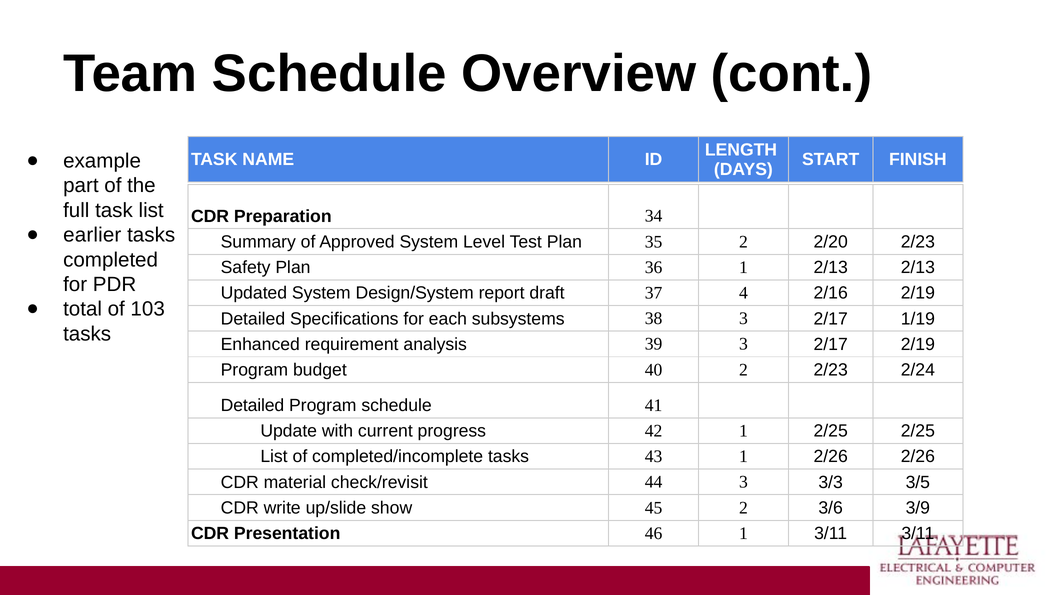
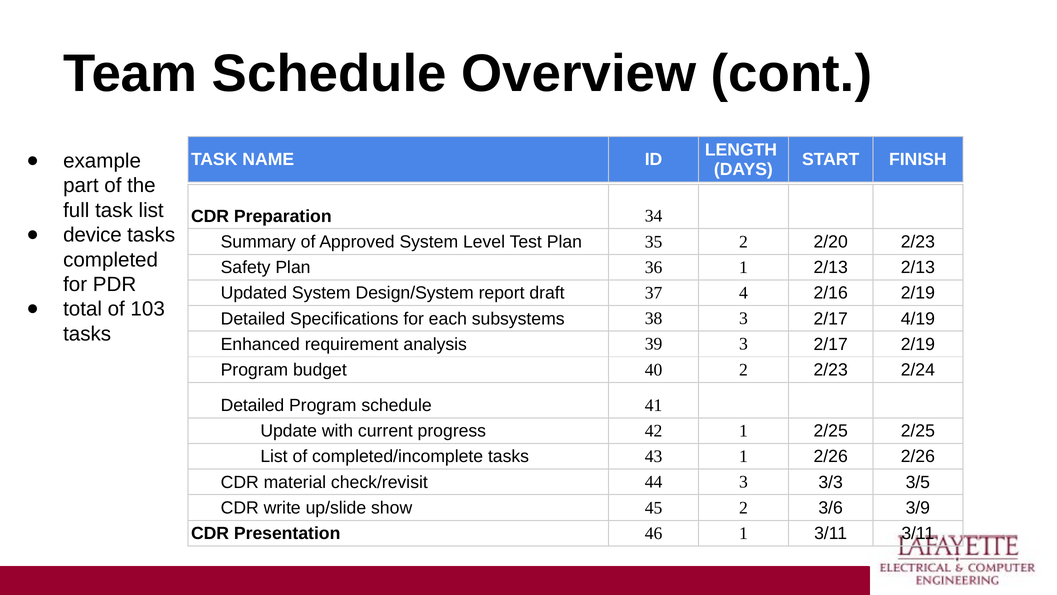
earlier: earlier -> device
1/19: 1/19 -> 4/19
